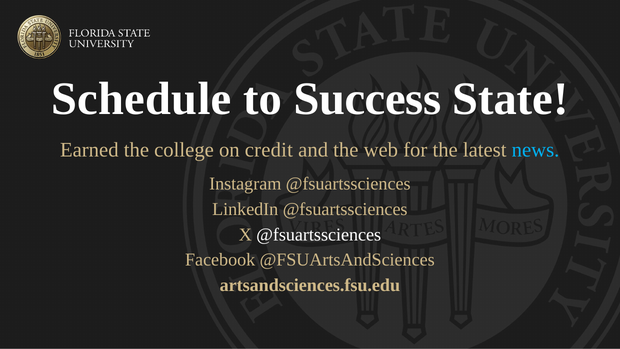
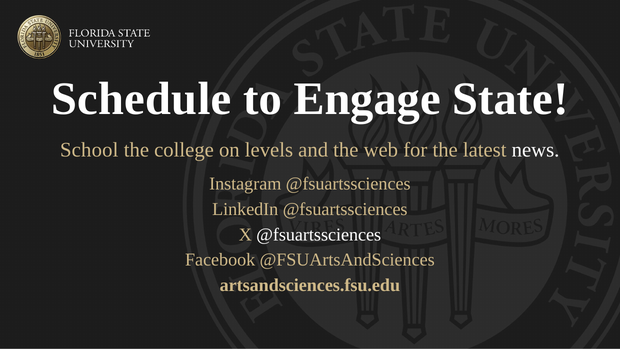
Success: Success -> Engage
Earned: Earned -> School
credit: credit -> levels
news colour: light blue -> white
